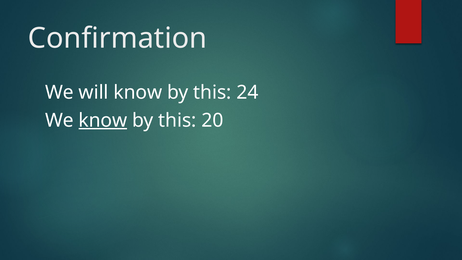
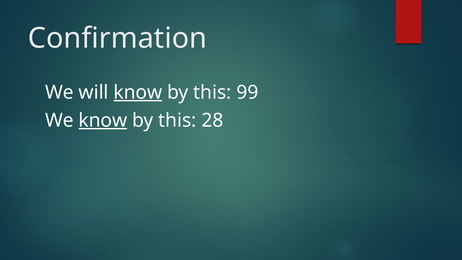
know at (138, 92) underline: none -> present
24: 24 -> 99
20: 20 -> 28
